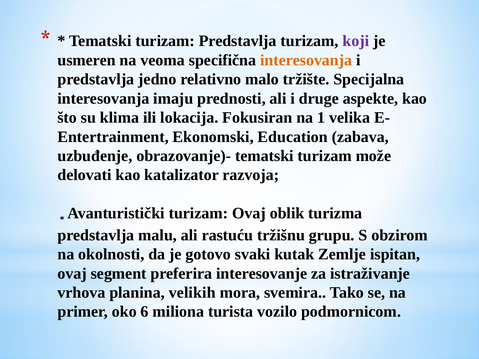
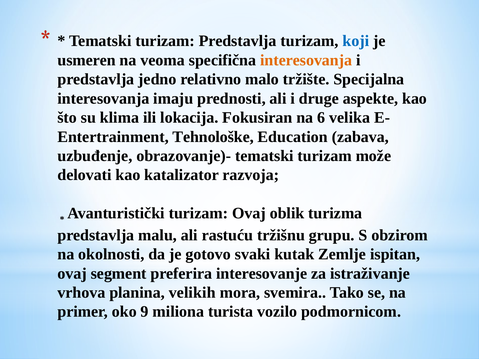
koji colour: purple -> blue
1: 1 -> 6
Ekonomski: Ekonomski -> Tehnološke
6: 6 -> 9
